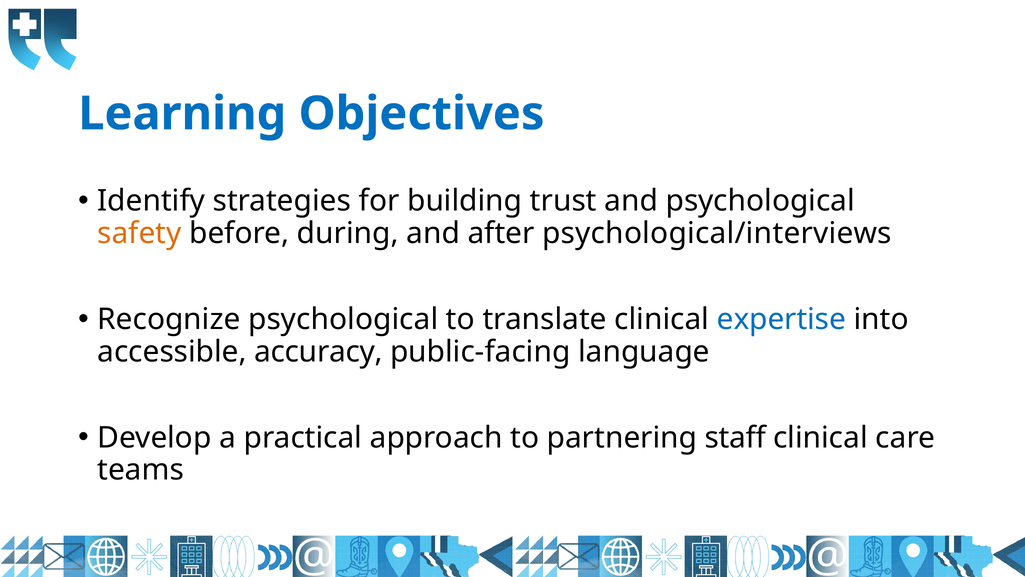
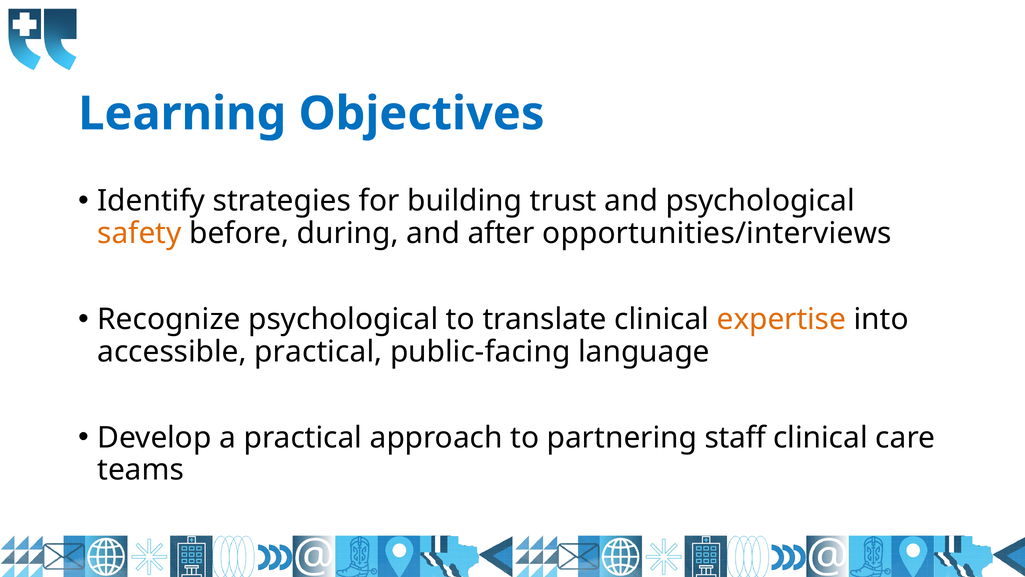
psychological/interviews: psychological/interviews -> opportunities/interviews
expertise colour: blue -> orange
accessible accuracy: accuracy -> practical
